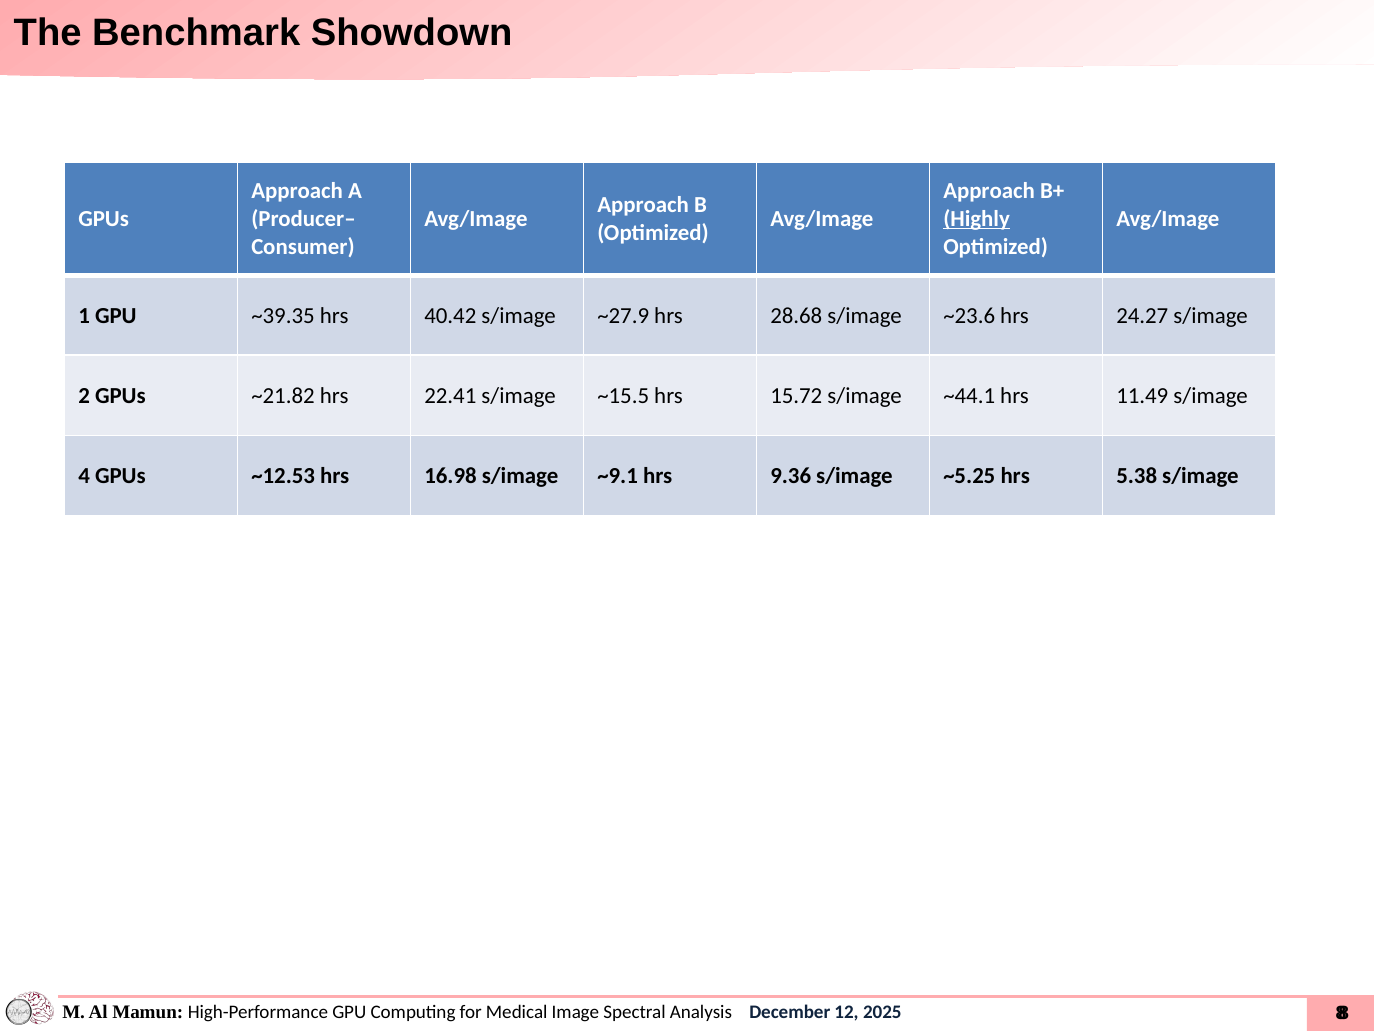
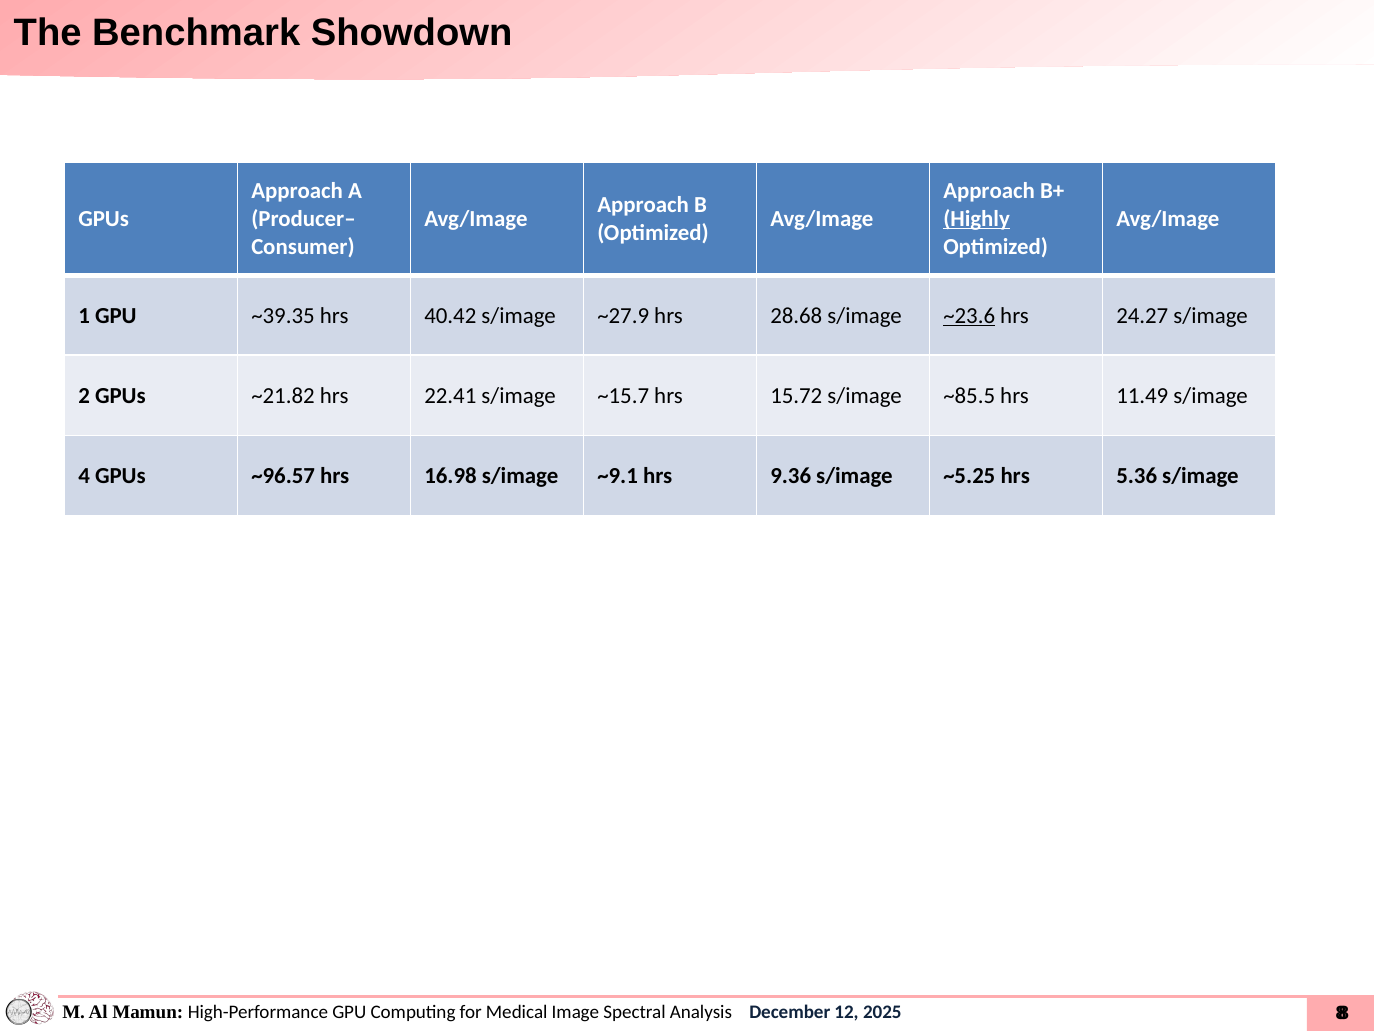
~23.6 underline: none -> present
~15.5: ~15.5 -> ~15.7
~44.1: ~44.1 -> ~85.5
~12.53: ~12.53 -> ~96.57
5.38: 5.38 -> 5.36
